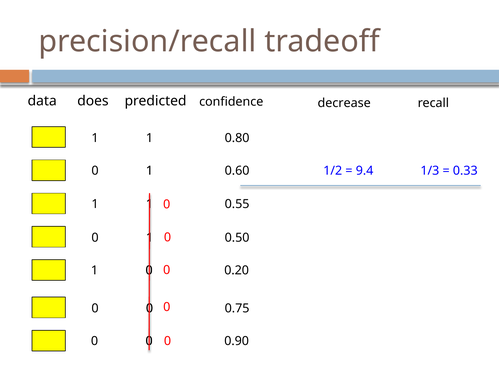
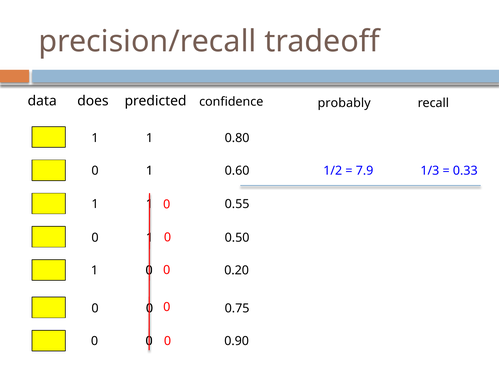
decrease: decrease -> probably
9.4: 9.4 -> 7.9
